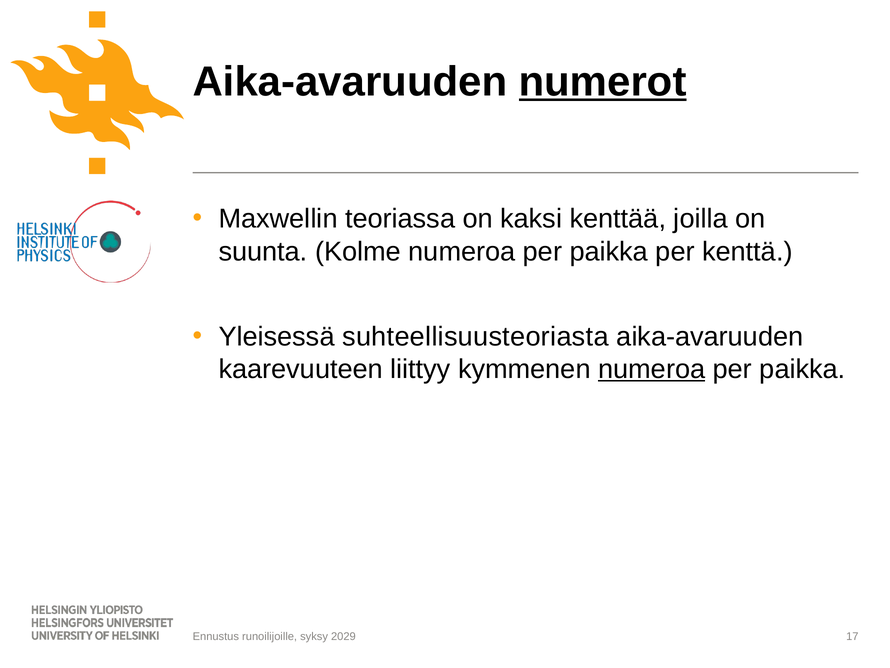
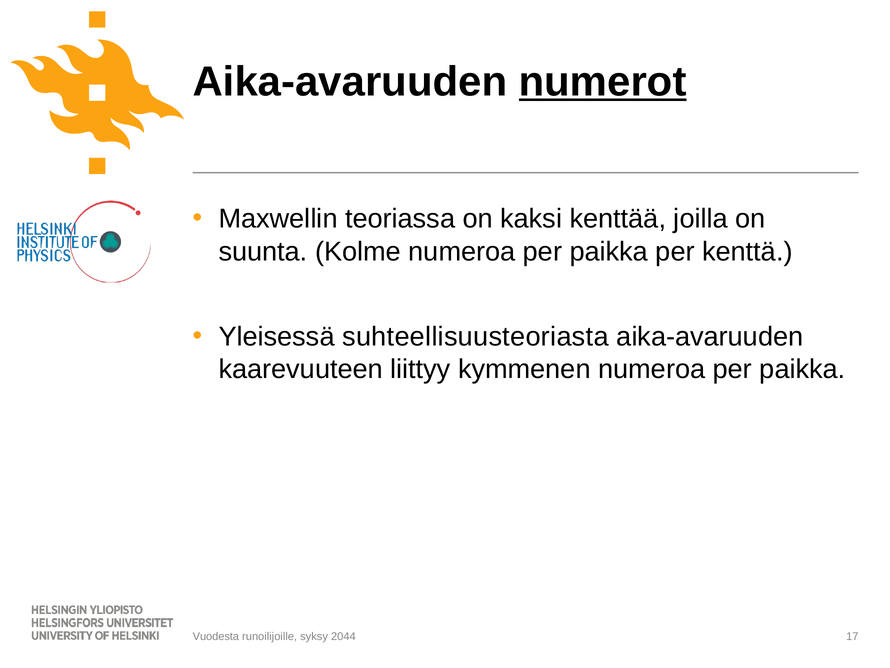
numeroa at (652, 369) underline: present -> none
Ennustus: Ennustus -> Vuodesta
2029: 2029 -> 2044
